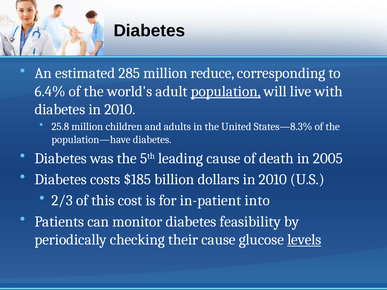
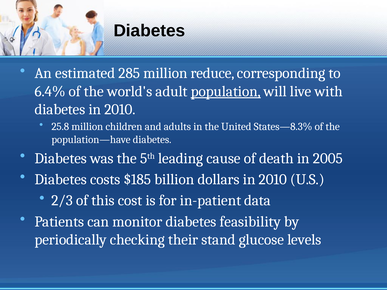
into: into -> data
their cause: cause -> stand
levels underline: present -> none
